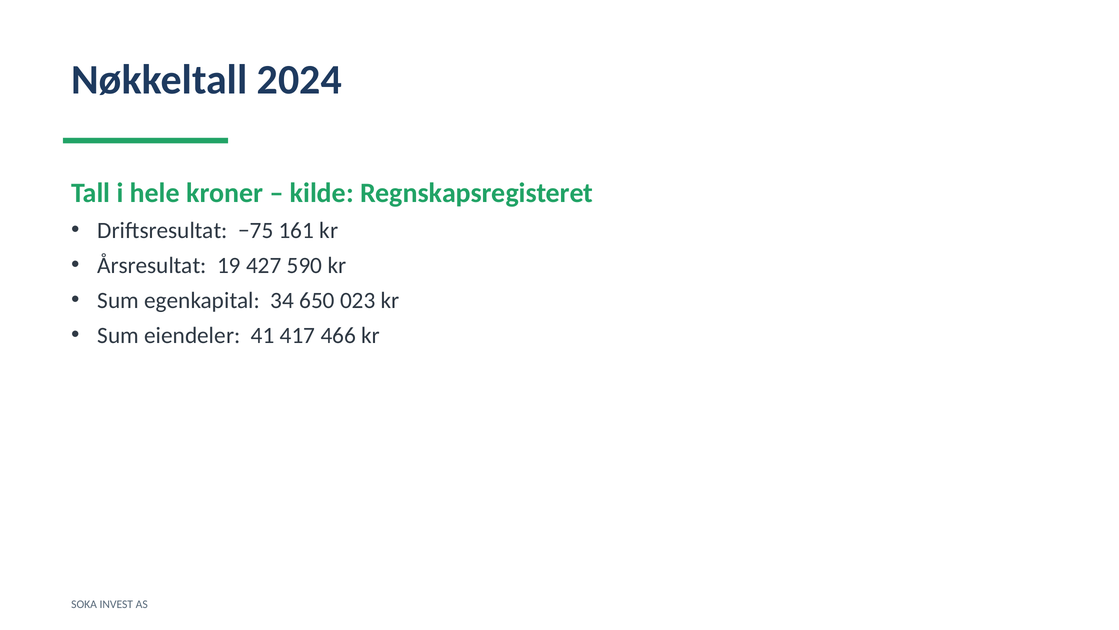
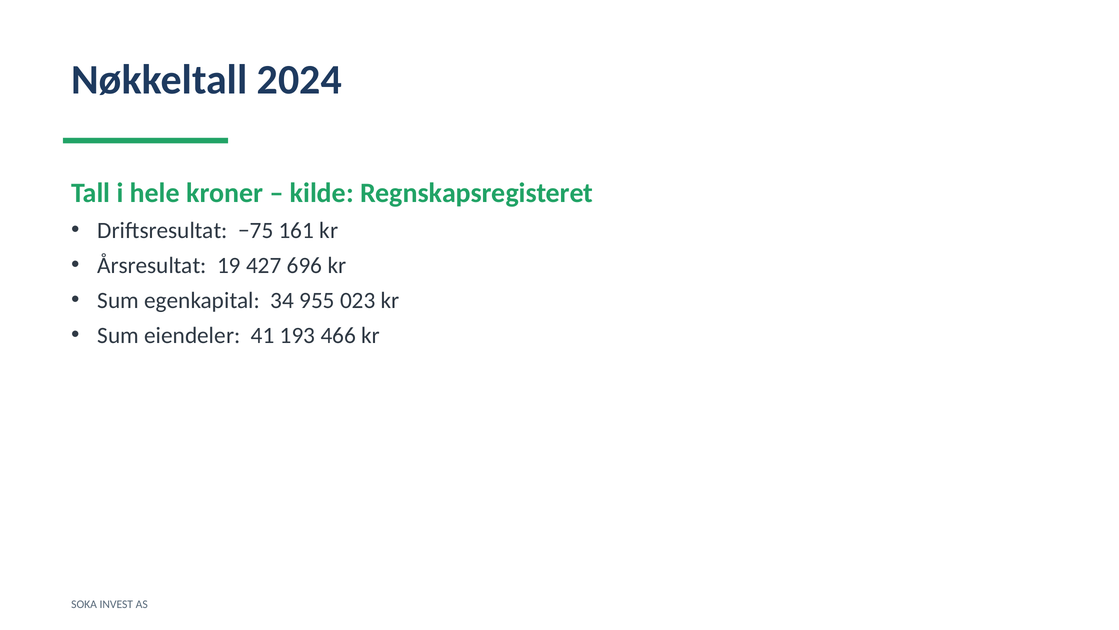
590: 590 -> 696
650: 650 -> 955
417: 417 -> 193
